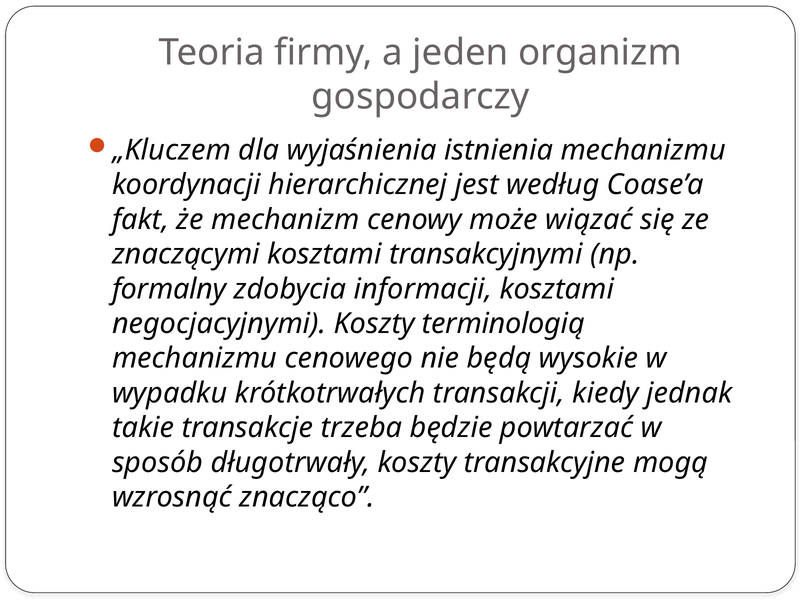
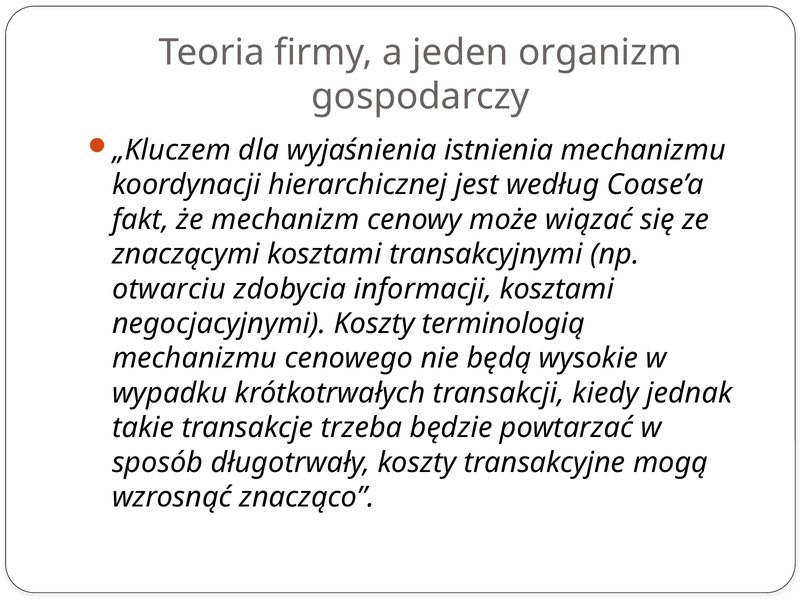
formalny: formalny -> otwarciu
